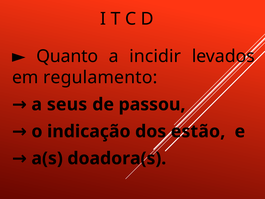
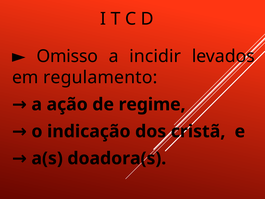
Quanto: Quanto -> Omisso
seus: seus -> ação
passou: passou -> regime
estão: estão -> cristã
